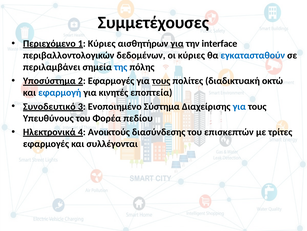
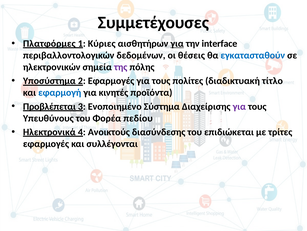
Περιεχόμενο: Περιεχόμενο -> Πλατφόρμες
οι κύριες: κύριες -> θέσεις
περιλαμβάνει: περιλαμβάνει -> ηλεκτρονικών
της colour: blue -> purple
τους at (161, 81) underline: present -> none
οκτώ: οκτώ -> τίτλο
εποπτεία: εποπτεία -> προϊόντα
Συνοδευτικό: Συνοδευτικό -> Προβλέπεται
για at (239, 106) colour: blue -> purple
επισκεπτών: επισκεπτών -> επιδιώκεται
